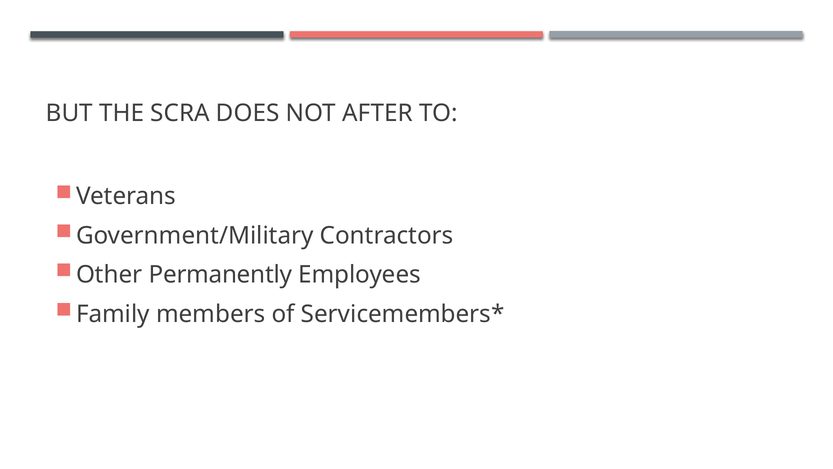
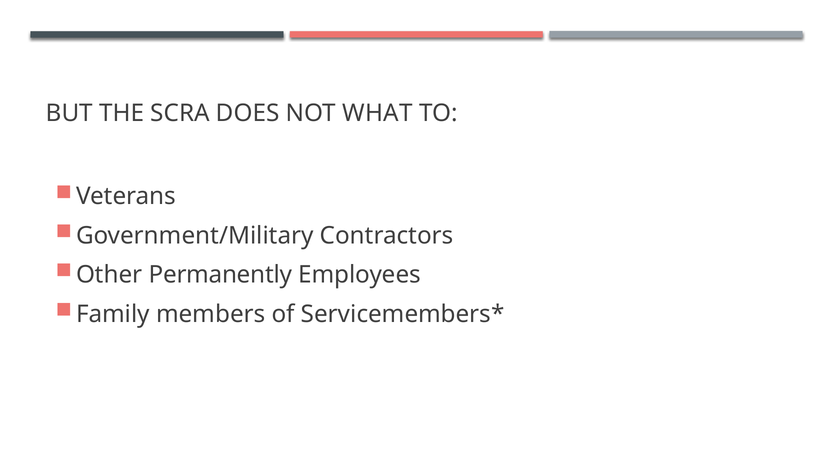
AFTER: AFTER -> WHAT
